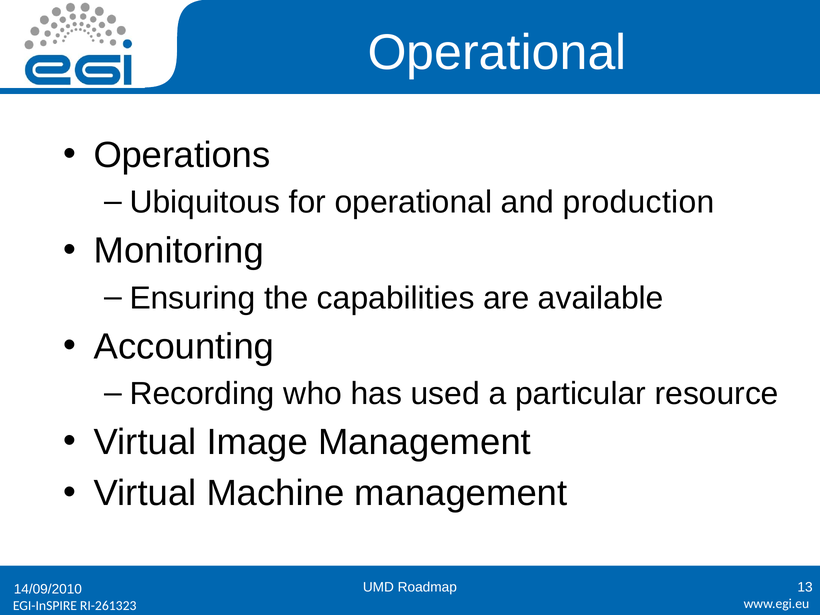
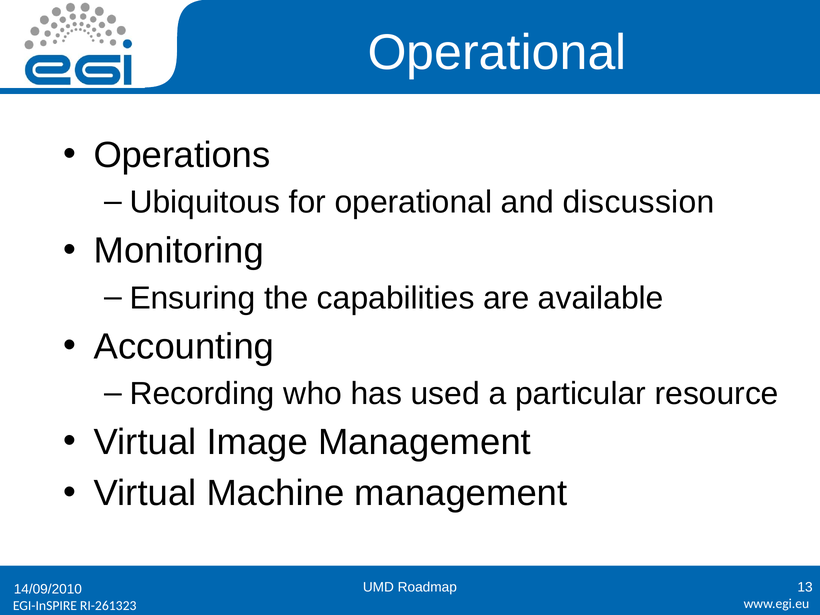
production: production -> discussion
